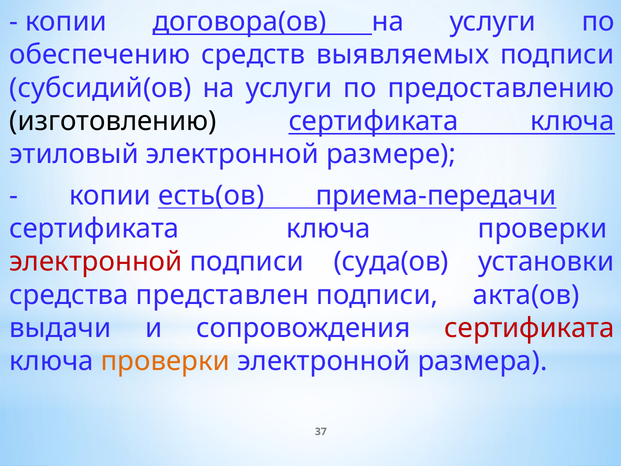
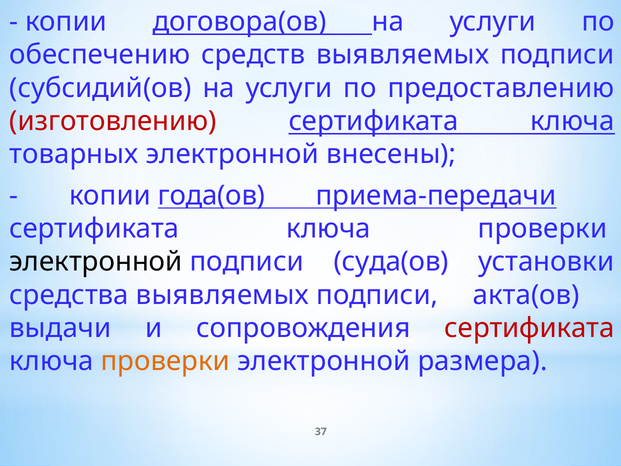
изготовлению colour: black -> red
этиловый: этиловый -> товарных
размере: размере -> внесены
есть(ов: есть(ов -> года(ов
электронной at (96, 262) colour: red -> black
средства представлен: представлен -> выявляемых
